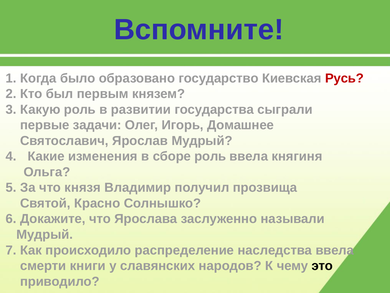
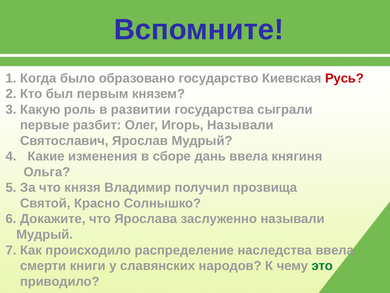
задачи: задачи -> разбит
Игорь Домашнее: Домашнее -> Называли
сборе роль: роль -> дань
это colour: black -> green
